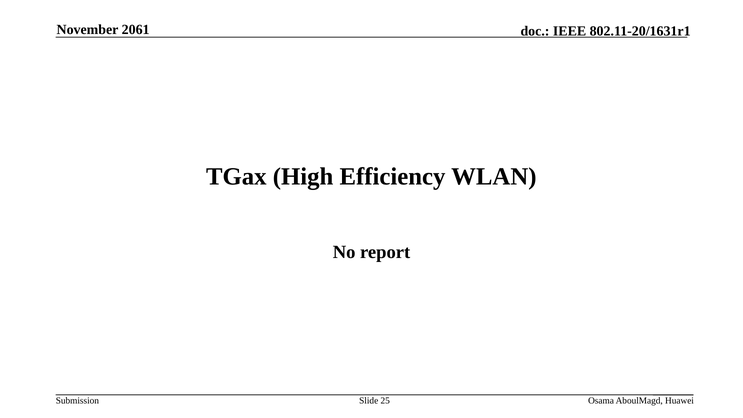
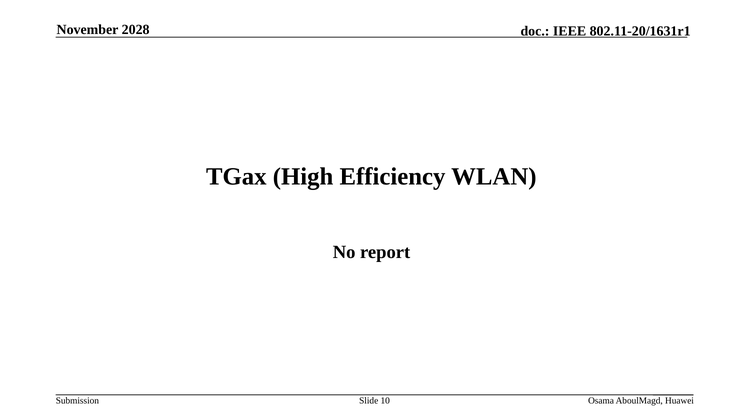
2061: 2061 -> 2028
25: 25 -> 10
